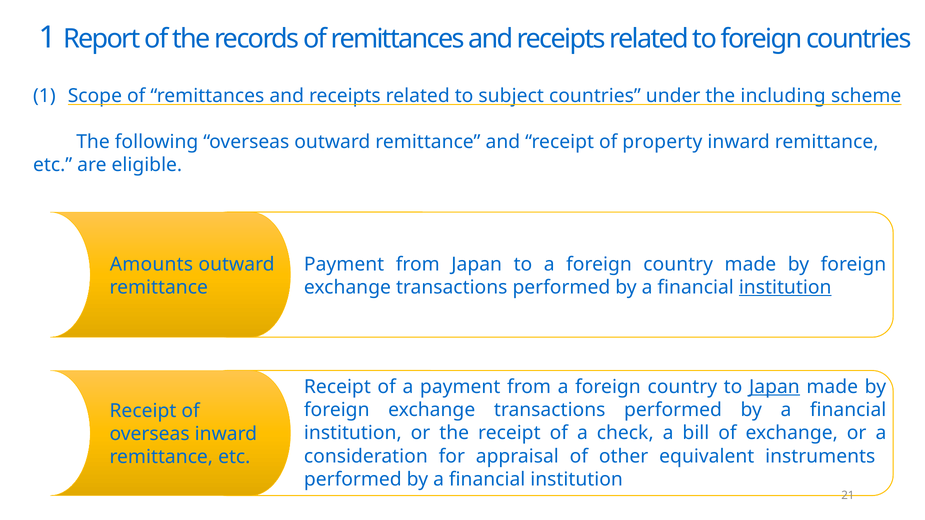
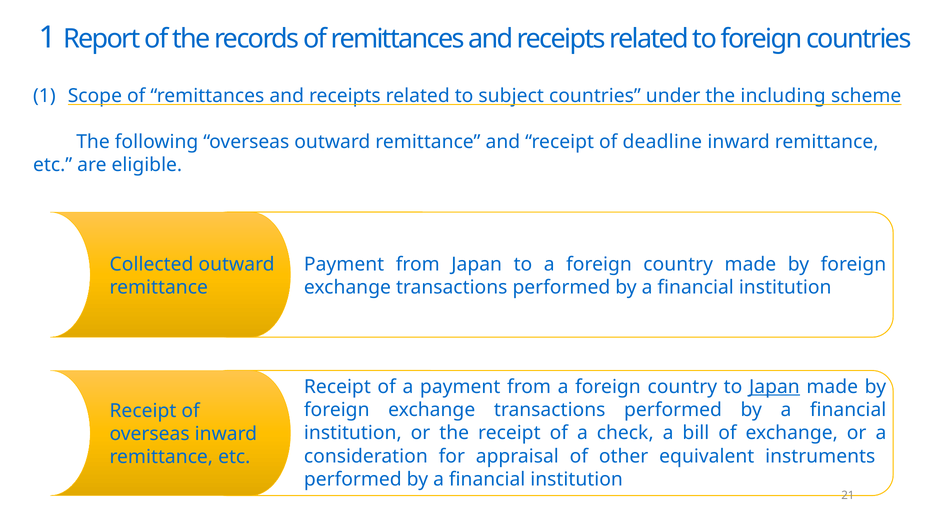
property: property -> deadline
Amounts: Amounts -> Collected
institution at (785, 287) underline: present -> none
